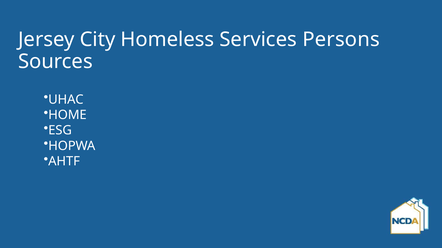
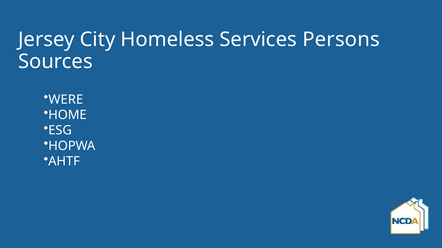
UHAC: UHAC -> WERE
